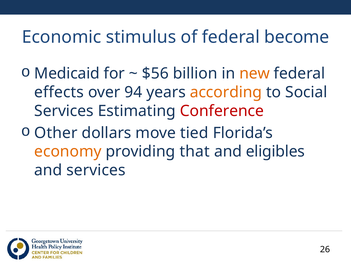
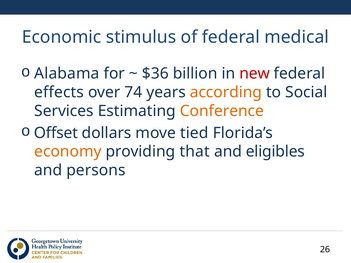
become: become -> medical
Medicaid: Medicaid -> Alabama
$56: $56 -> $36
new colour: orange -> red
94: 94 -> 74
Conference colour: red -> orange
Other: Other -> Offset
and services: services -> persons
